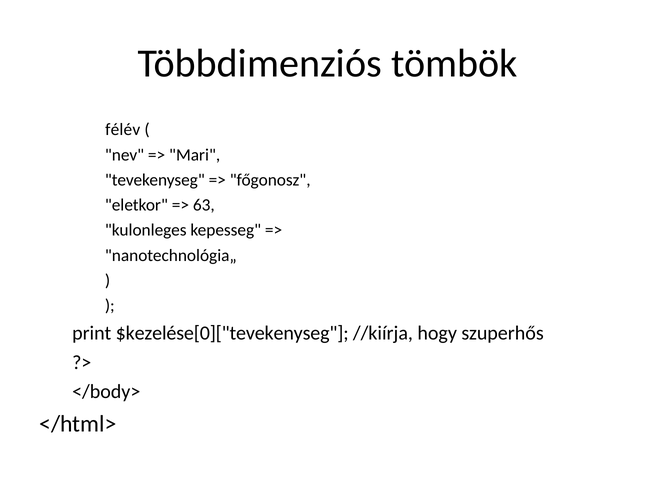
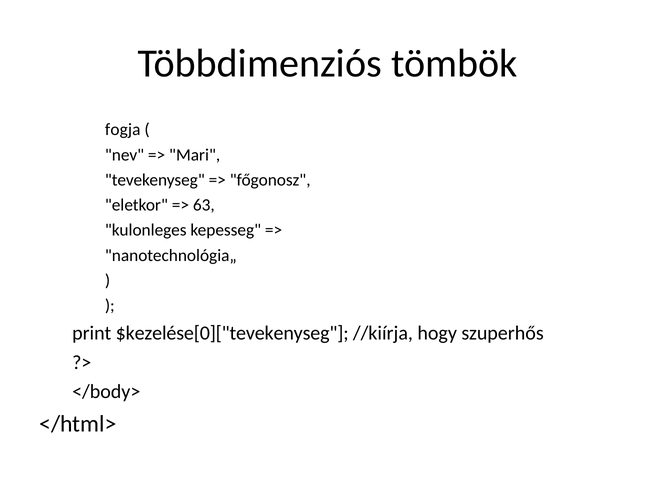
félév: félév -> fogja
